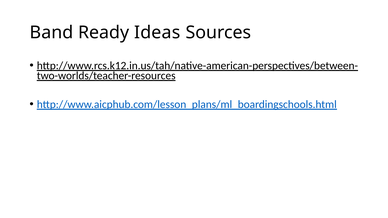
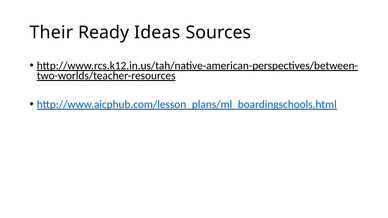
Band: Band -> Their
